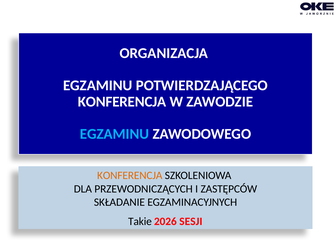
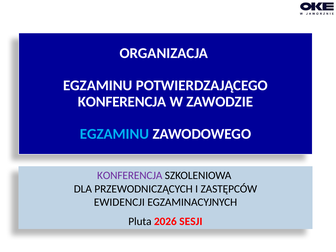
KONFERENCJA at (130, 175) colour: orange -> purple
SKŁADANIE: SKŁADANIE -> EWIDENCJI
Takie: Takie -> Pluta
